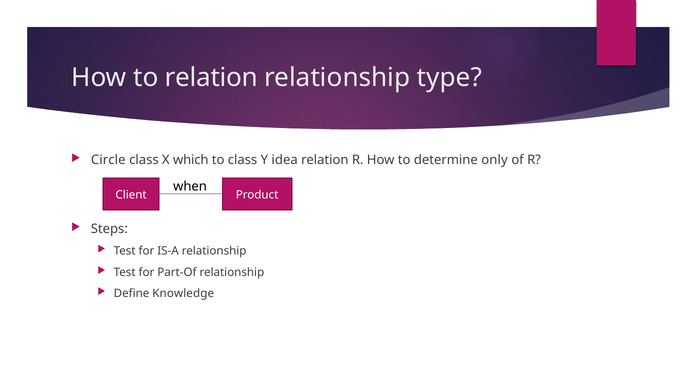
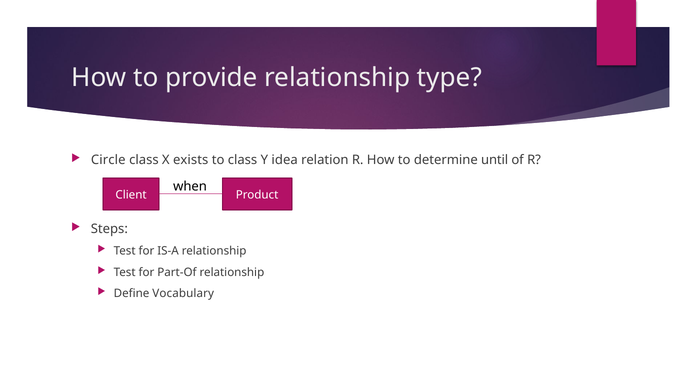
to relation: relation -> provide
which: which -> exists
only: only -> until
Knowledge: Knowledge -> Vocabulary
